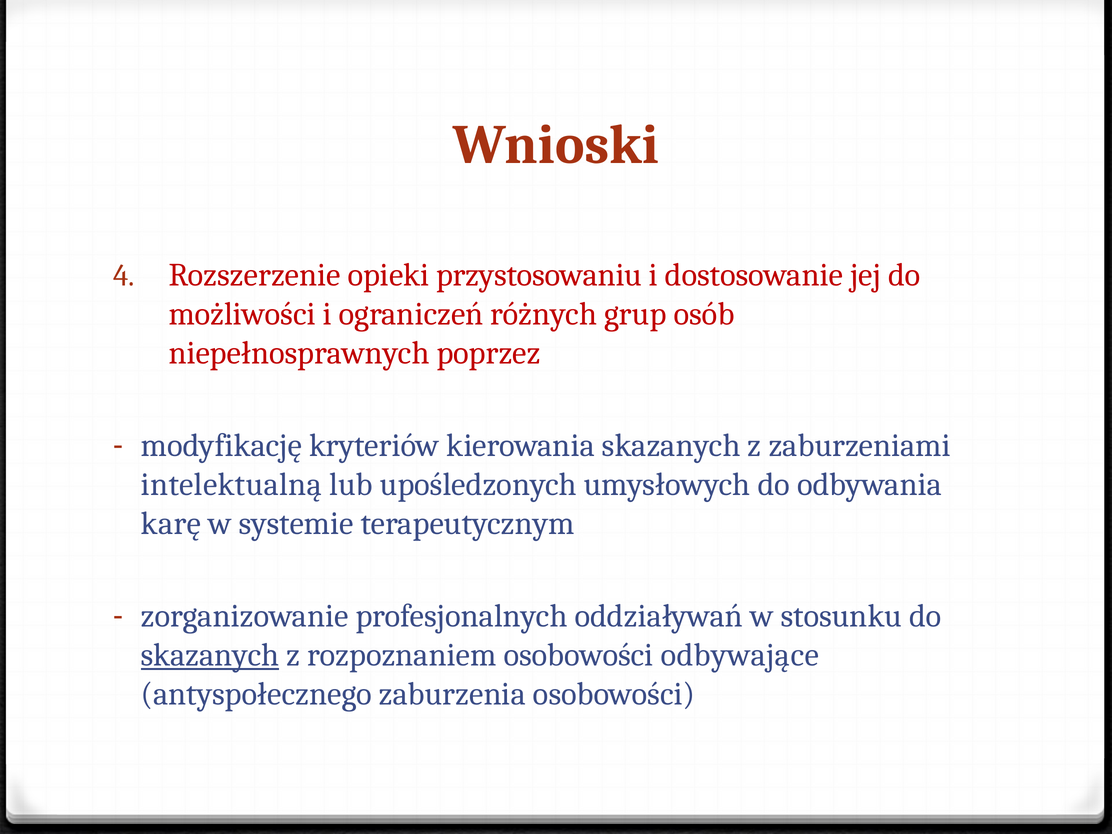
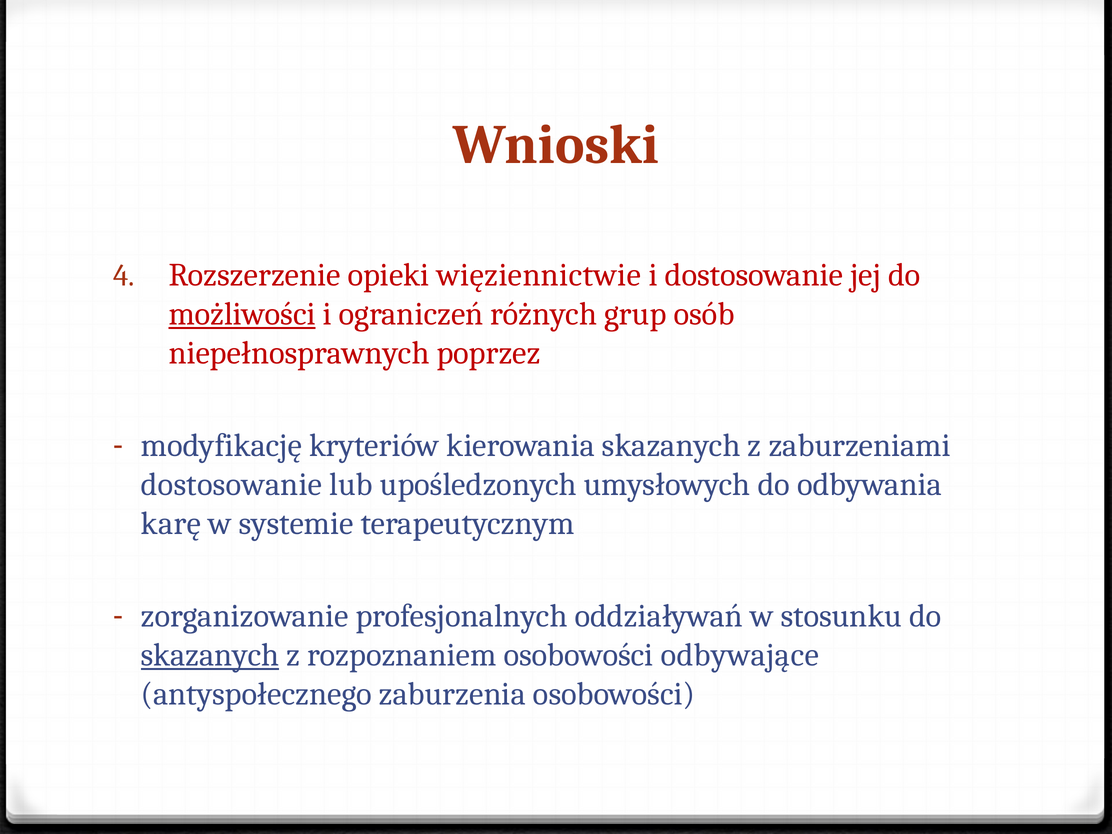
przystosowaniu: przystosowaniu -> więziennictwie
możliwości underline: none -> present
intelektualną at (231, 485): intelektualną -> dostosowanie
